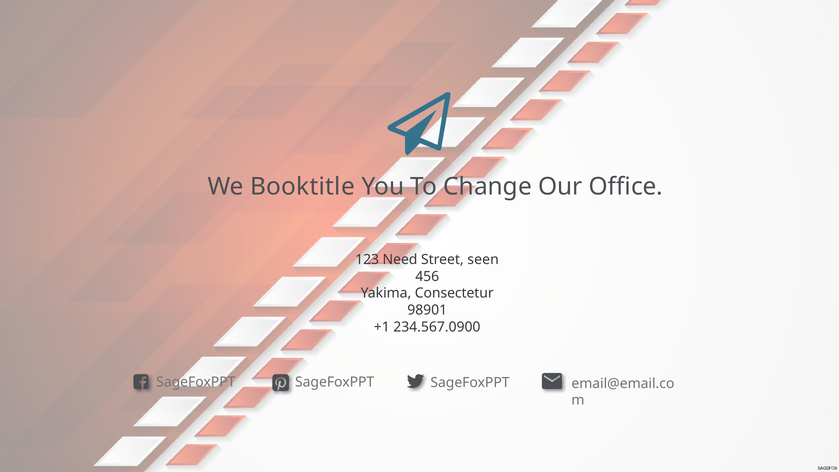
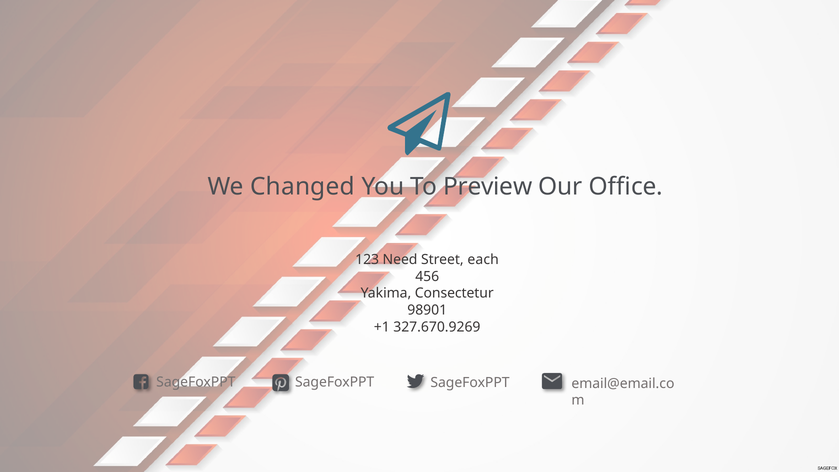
Booktitle: Booktitle -> Changed
Change: Change -> Preview
seen: seen -> each
234.567.0900: 234.567.0900 -> 327.670.9269
